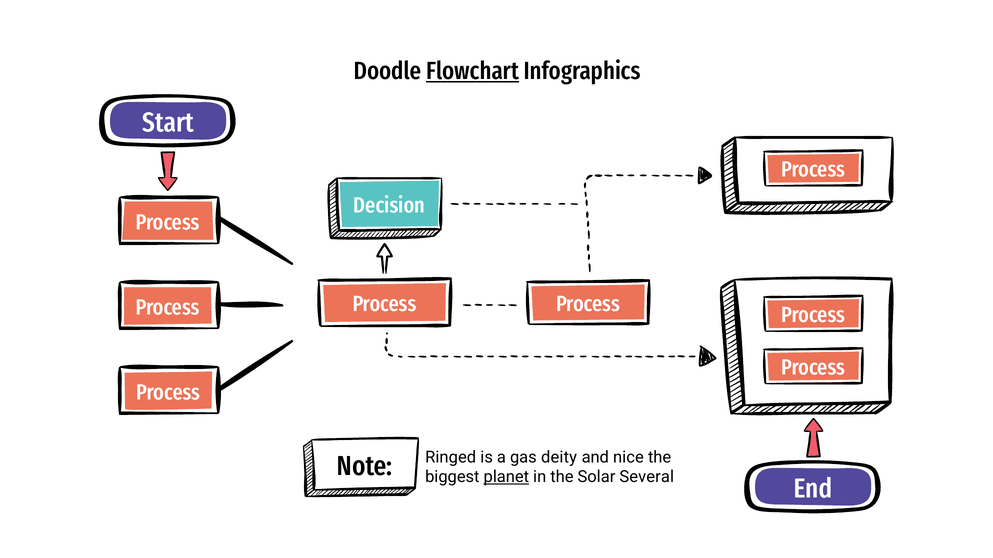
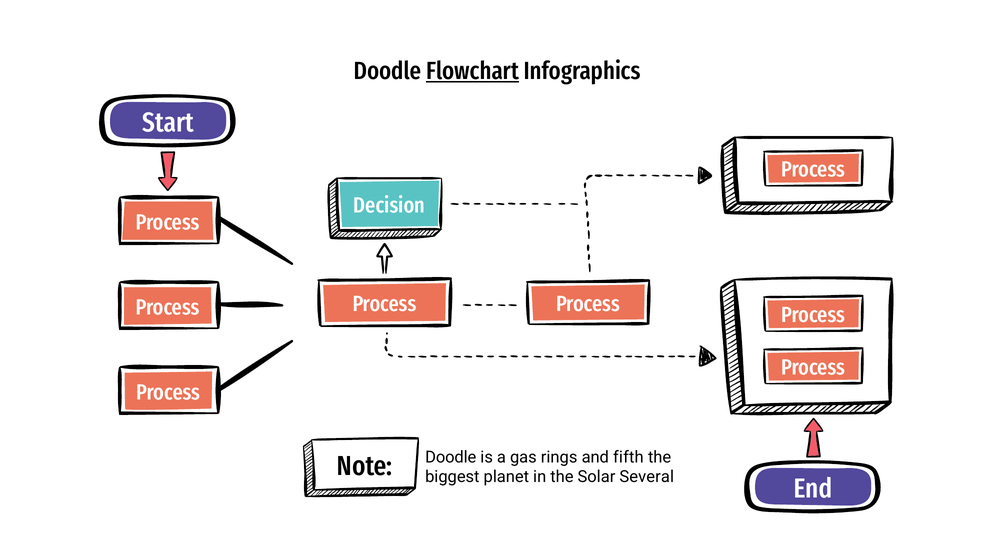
Ringed at (451, 458): Ringed -> Doodle
deity: deity -> rings
nice: nice -> fifth
planet underline: present -> none
